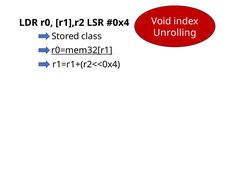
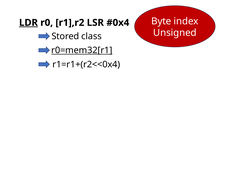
Void: Void -> Byte
LDR underline: none -> present
Unrolling: Unrolling -> Unsigned
